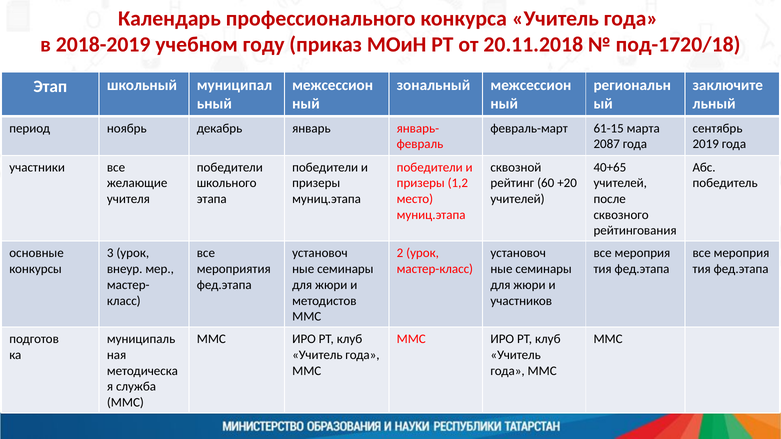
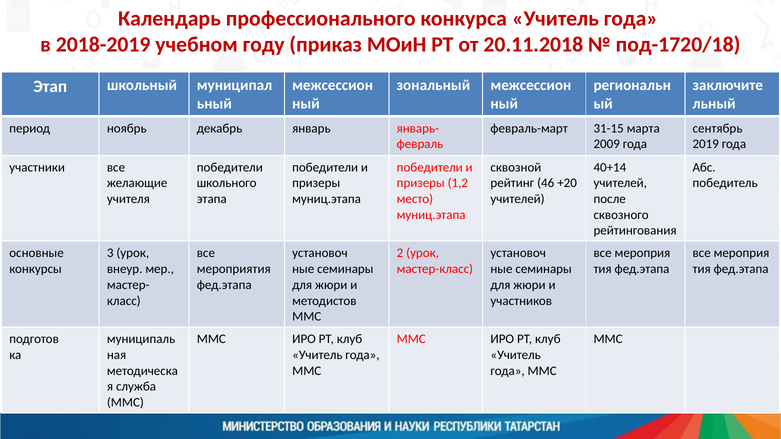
61-15: 61-15 -> 31-15
2087: 2087 -> 2009
40+65: 40+65 -> 40+14
60: 60 -> 46
